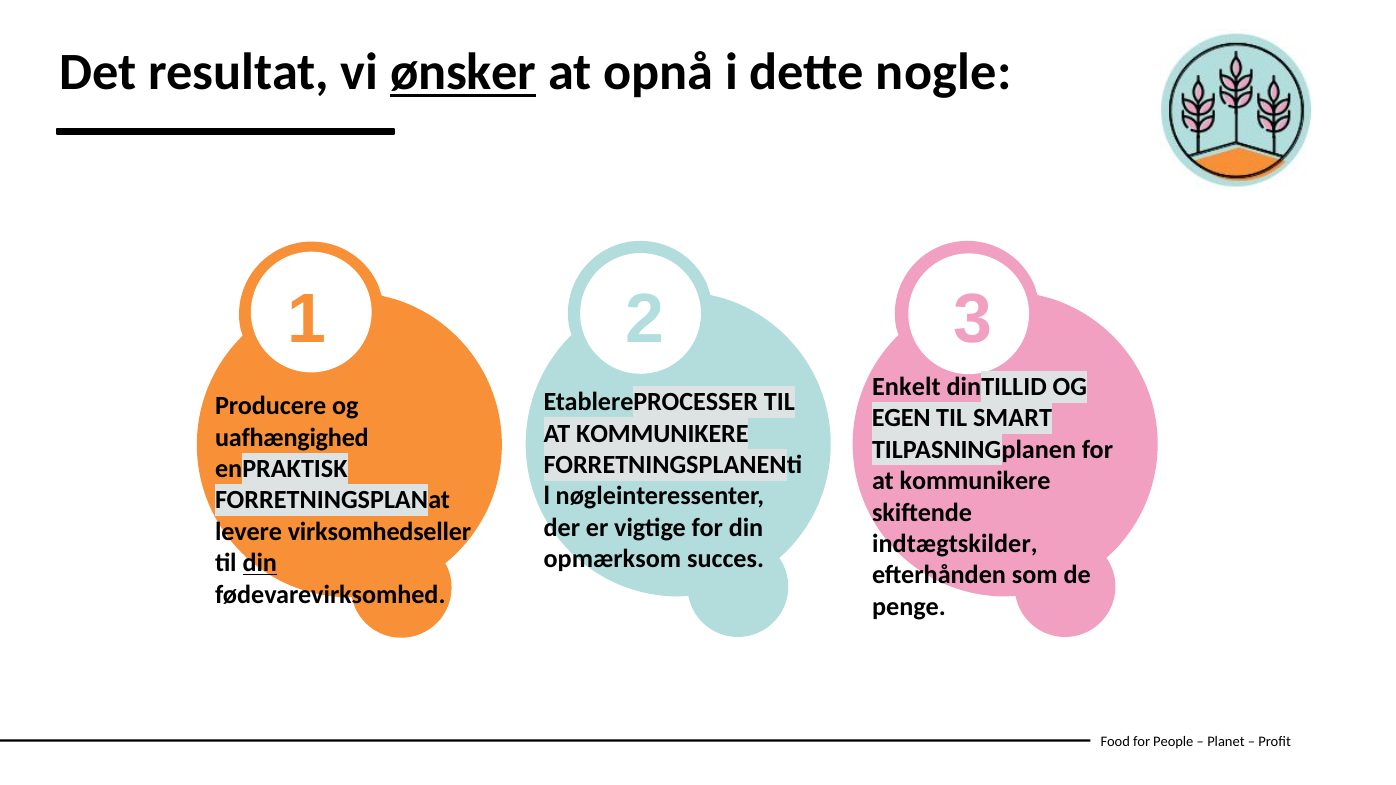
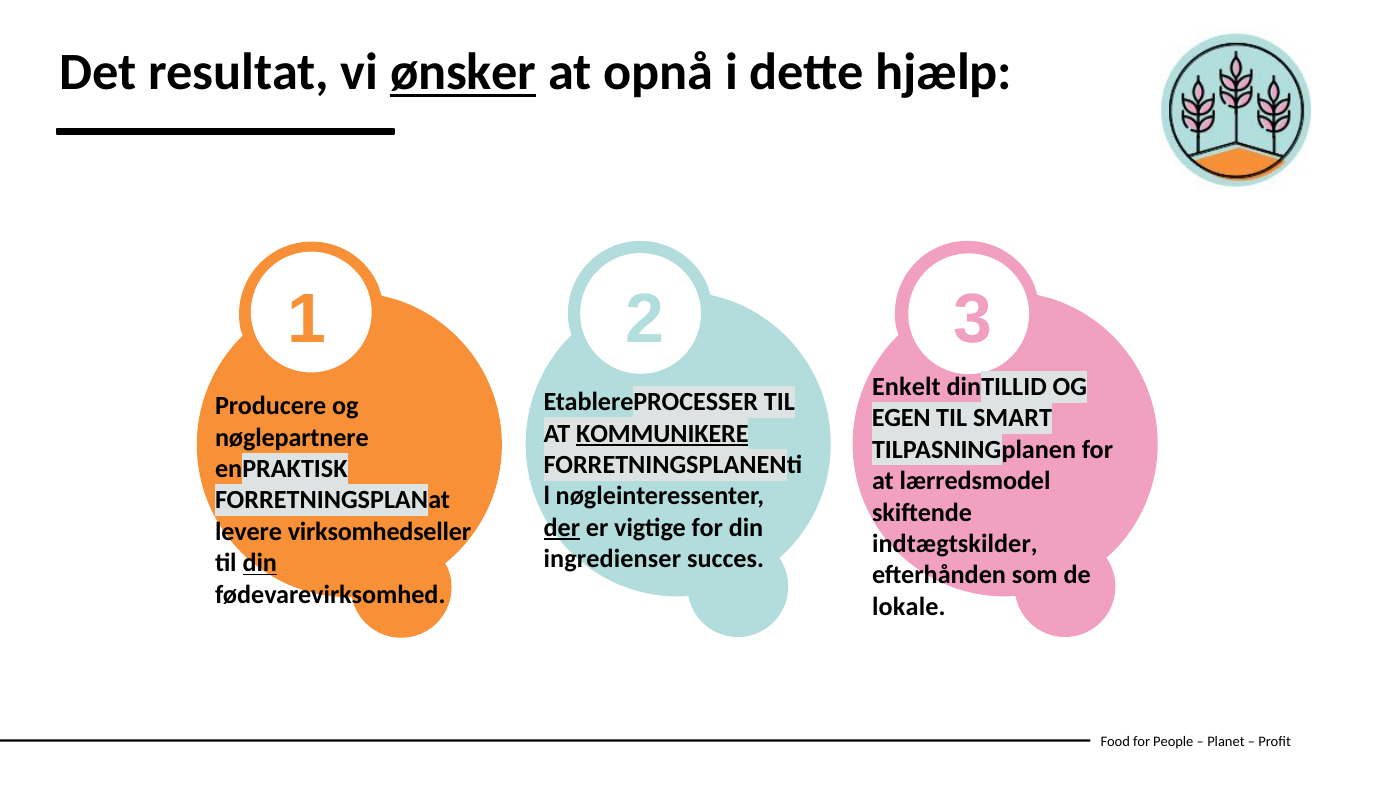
nogle: nogle -> hjælp
KOMMUNIKERE at (662, 434) underline: none -> present
uafhængighed: uafhængighed -> nøglepartnere
kommunikere at (975, 481): kommunikere -> lærredsmodel
der underline: none -> present
opmærksom: opmærksom -> ingredienser
penge: penge -> lokale
